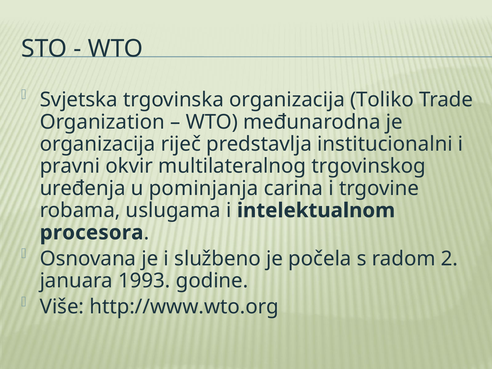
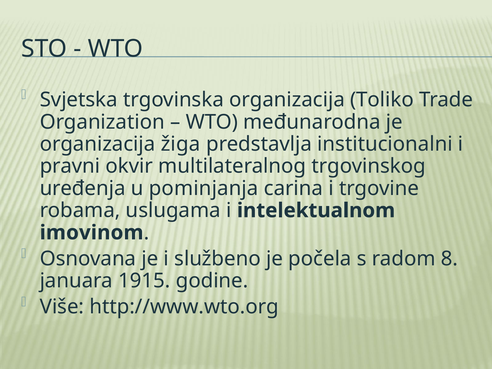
riječ: riječ -> žiga
procesora: procesora -> imovinom
2: 2 -> 8
1993: 1993 -> 1915
